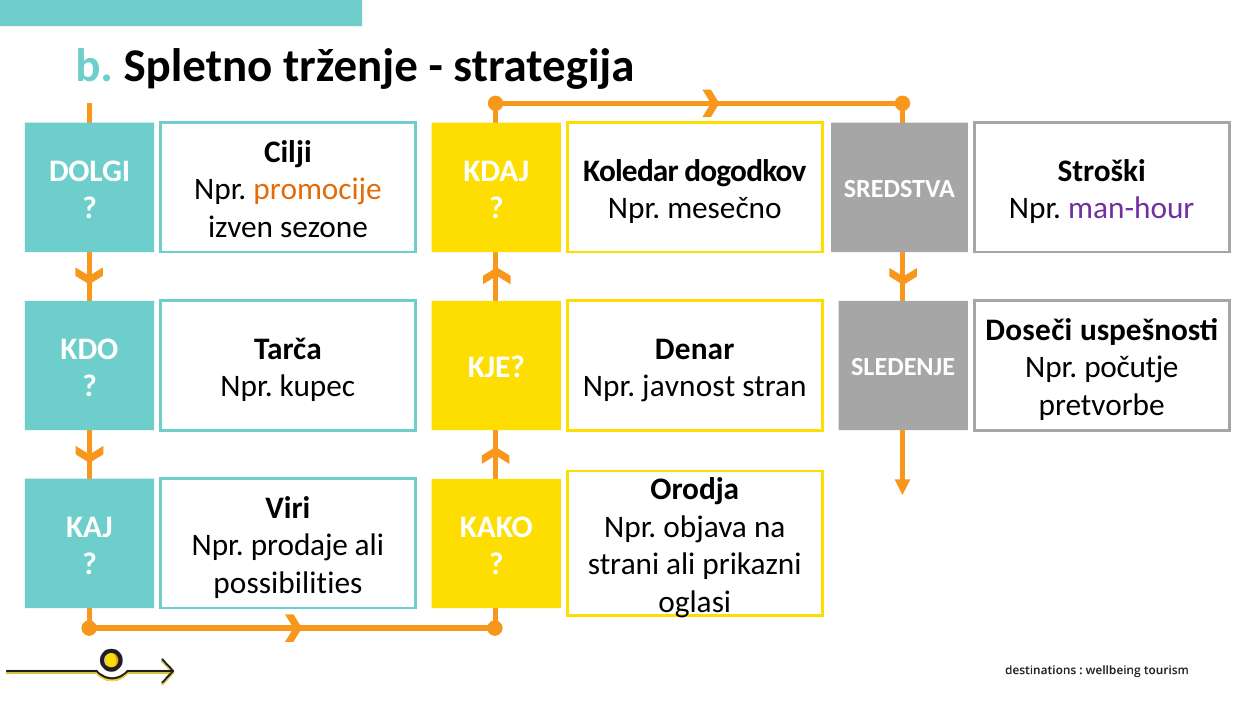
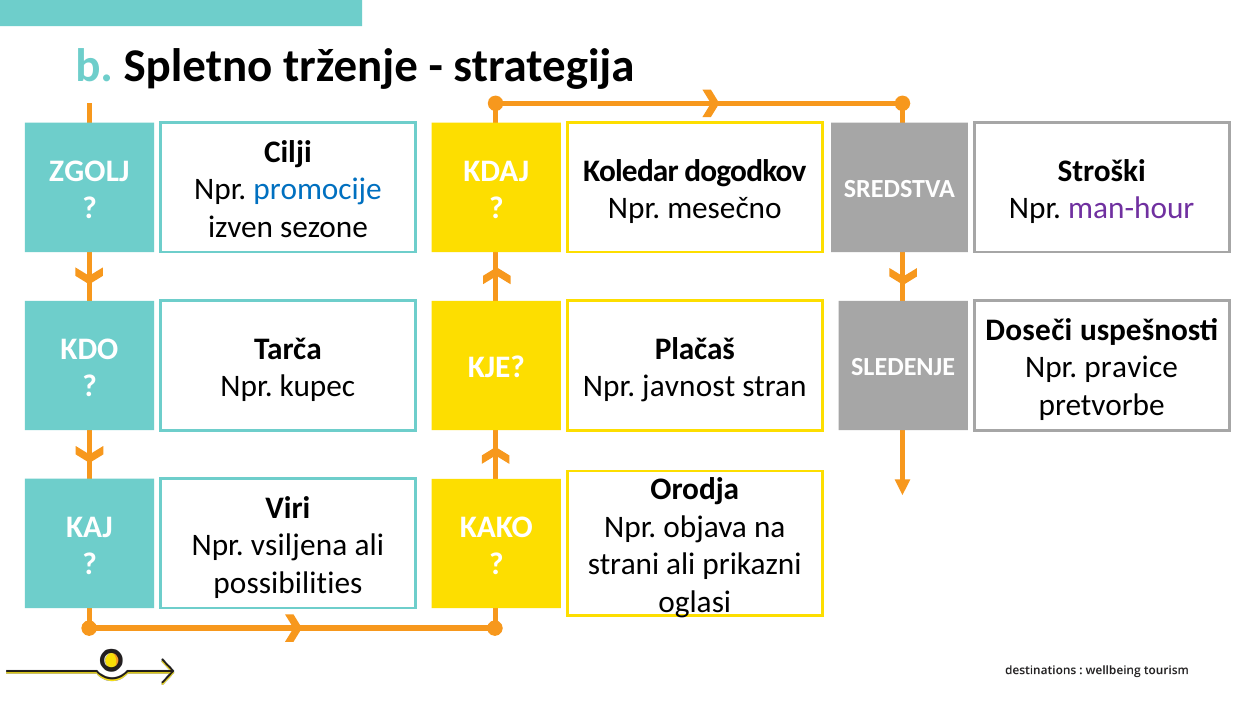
DOLGI: DOLGI -> ZGOLJ
promocije colour: orange -> blue
Denar: Denar -> Plačaš
počutje: počutje -> pravice
prodaje: prodaje -> vsiljena
